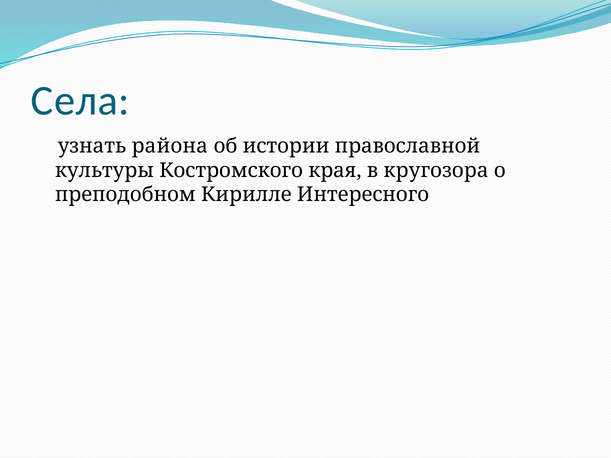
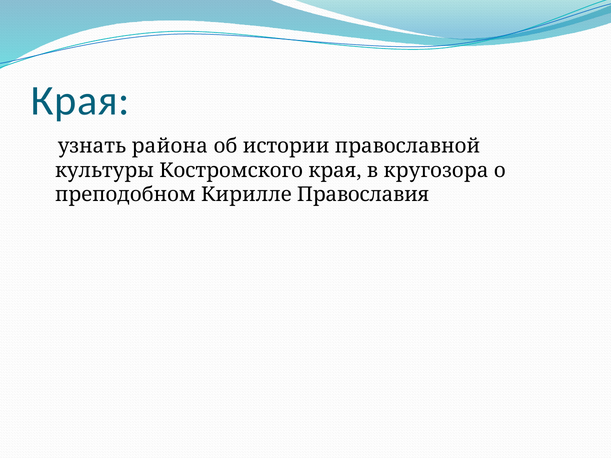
Села at (80, 101): Села -> Края
Интересного: Интересного -> Православия
